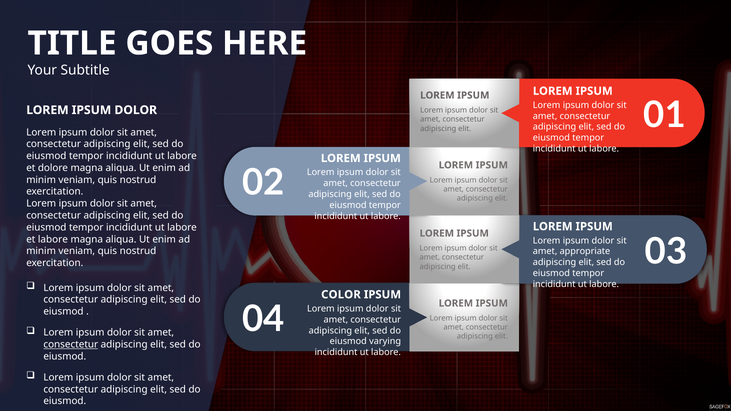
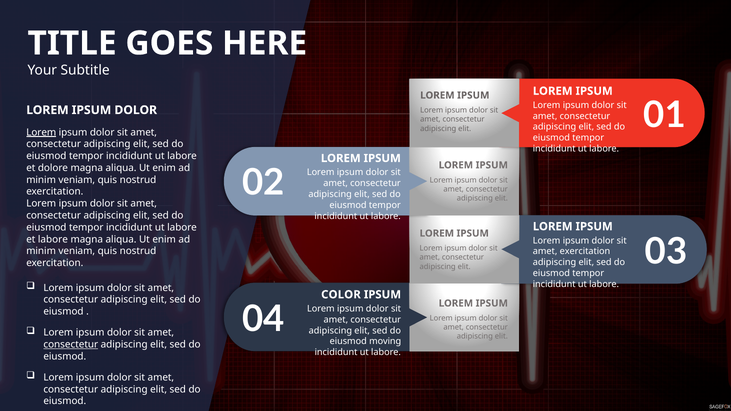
Lorem at (41, 132) underline: none -> present
amet appropriate: appropriate -> exercitation
varying: varying -> moving
